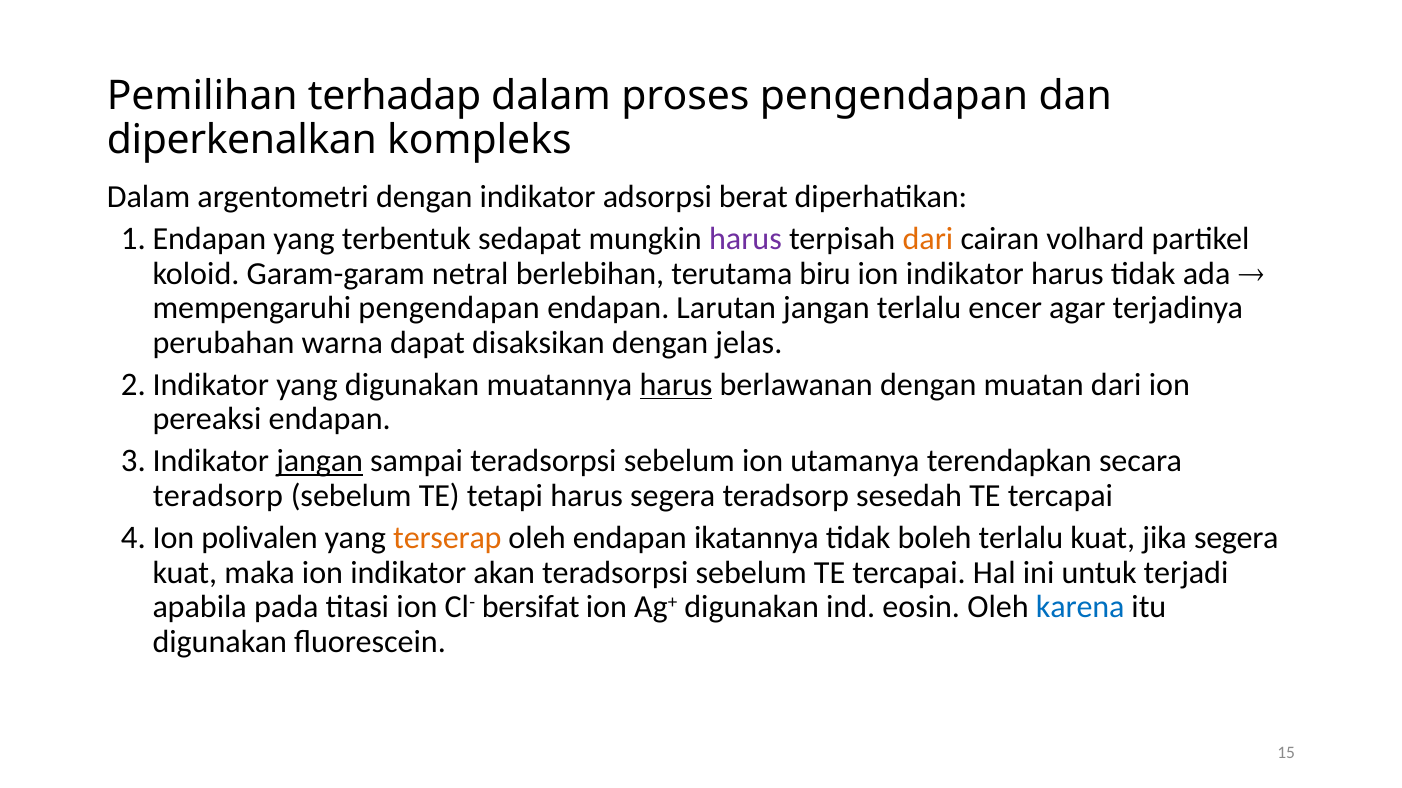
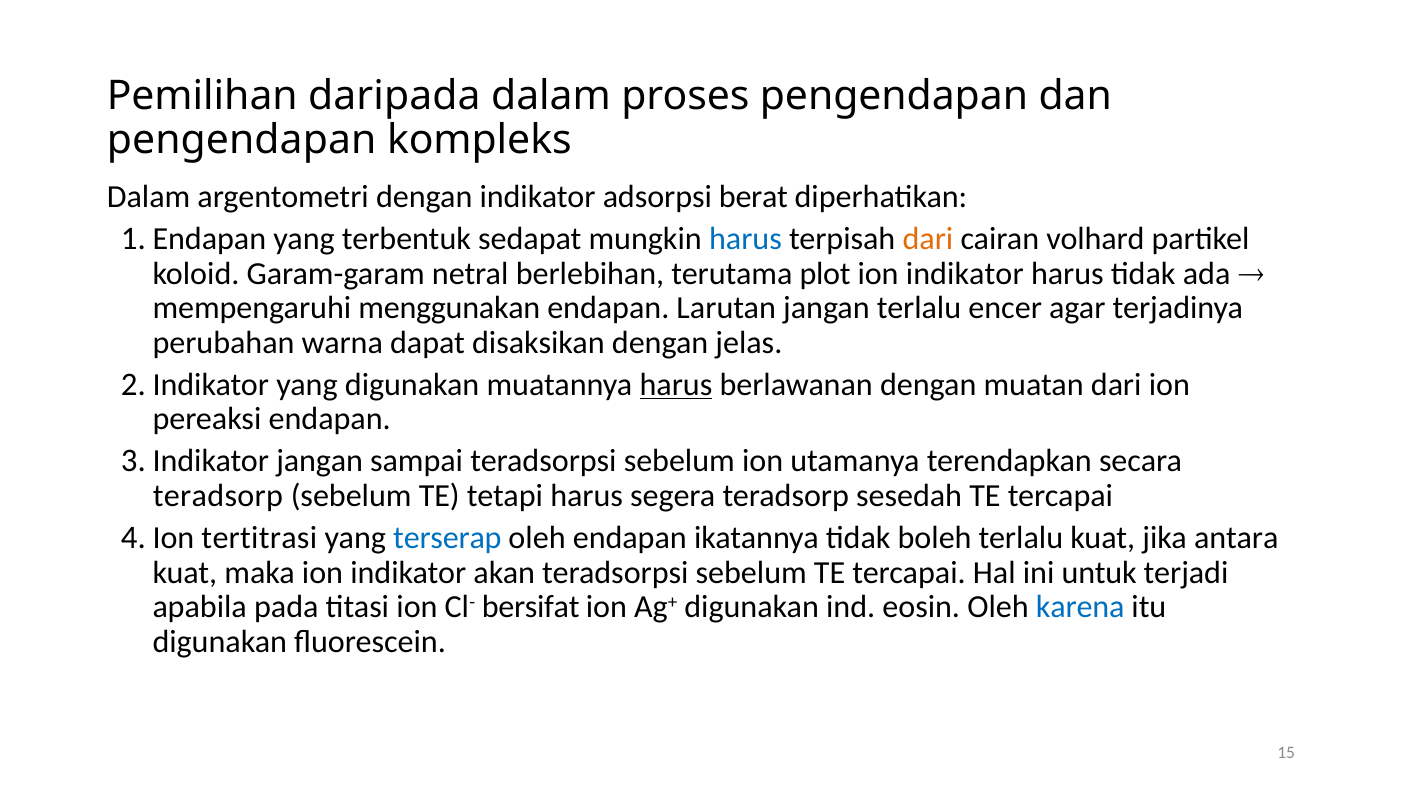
terhadap: terhadap -> daripada
diperkenalkan at (242, 140): diperkenalkan -> pengendapan
harus at (745, 239) colour: purple -> blue
biru: biru -> plot
mempengaruhi pengendapan: pengendapan -> menggunakan
jangan at (320, 462) underline: present -> none
polivalen: polivalen -> tertitrasi
terserap colour: orange -> blue
jika segera: segera -> antara
